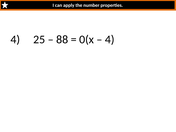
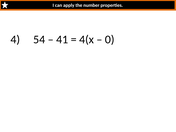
25: 25 -> 54
88: 88 -> 41
0(x: 0(x -> 4(x
4 at (110, 40): 4 -> 0
